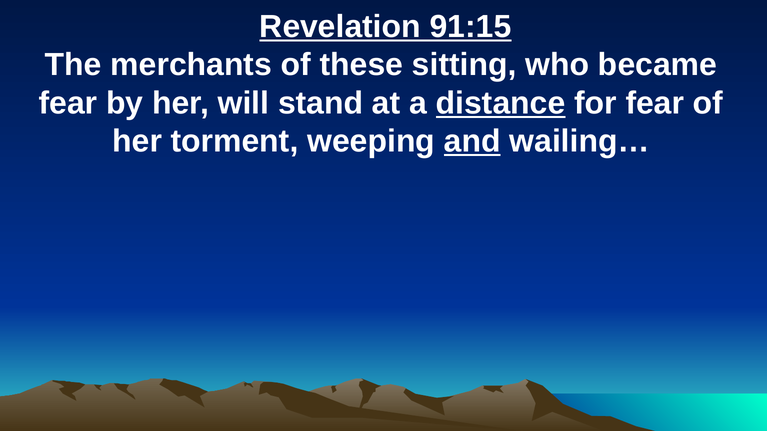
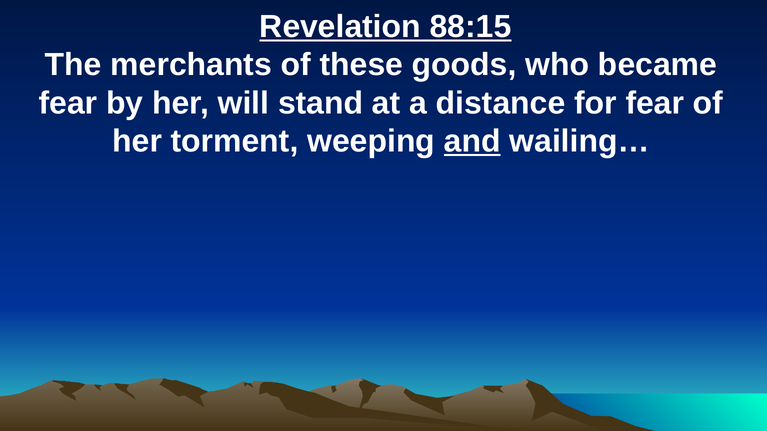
91:15: 91:15 -> 88:15
sitting: sitting -> goods
distance underline: present -> none
